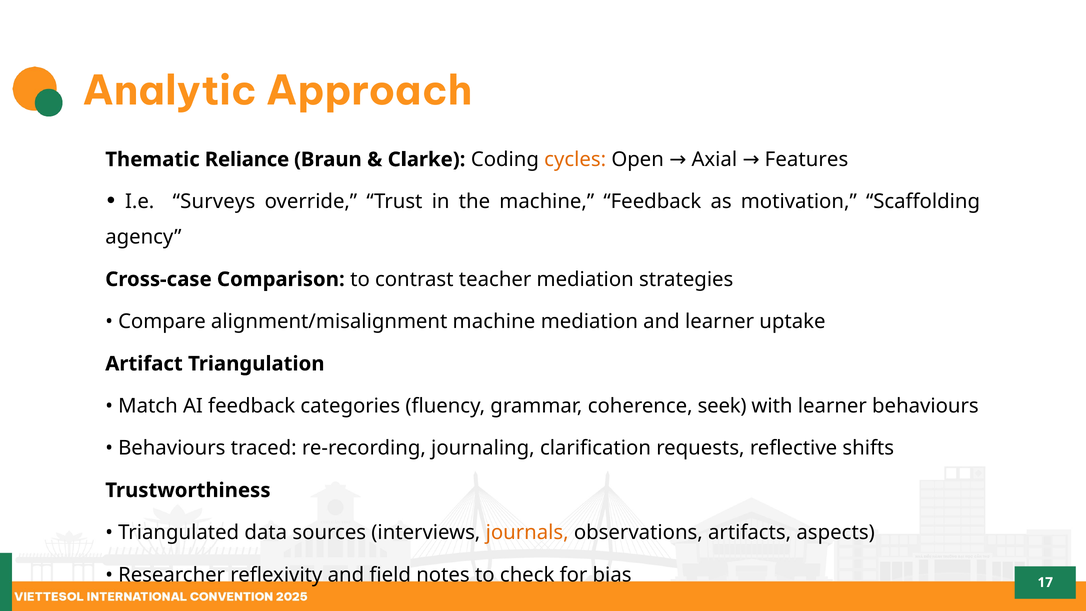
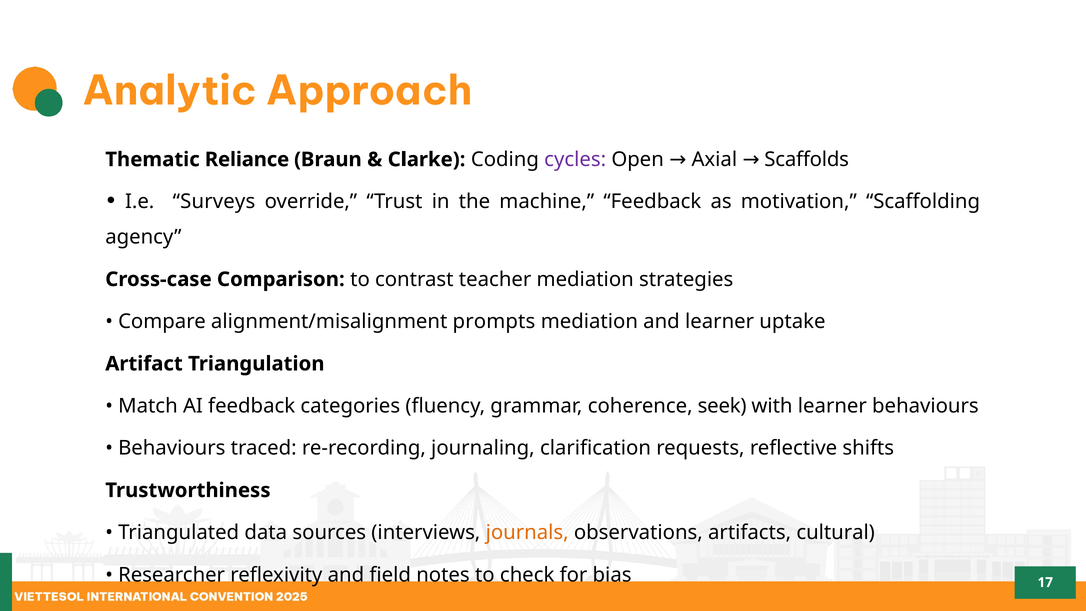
cycles colour: orange -> purple
Features: Features -> Scaffolds
alignment/misalignment machine: machine -> prompts
aspects: aspects -> cultural
